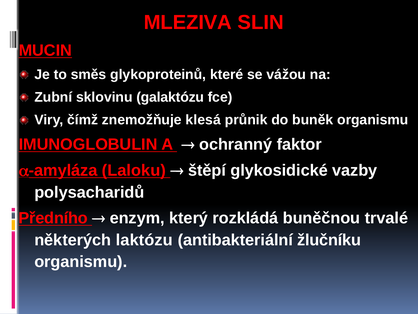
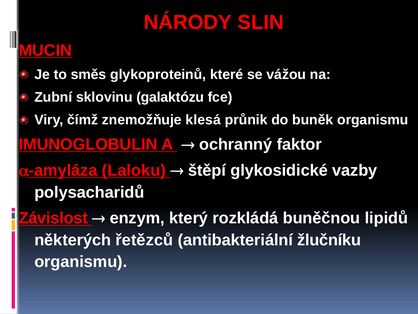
MLEZIVA: MLEZIVA -> NÁRODY
Předního: Předního -> Závislost
trvalé: trvalé -> lipidů
laktózu: laktózu -> řetězců
